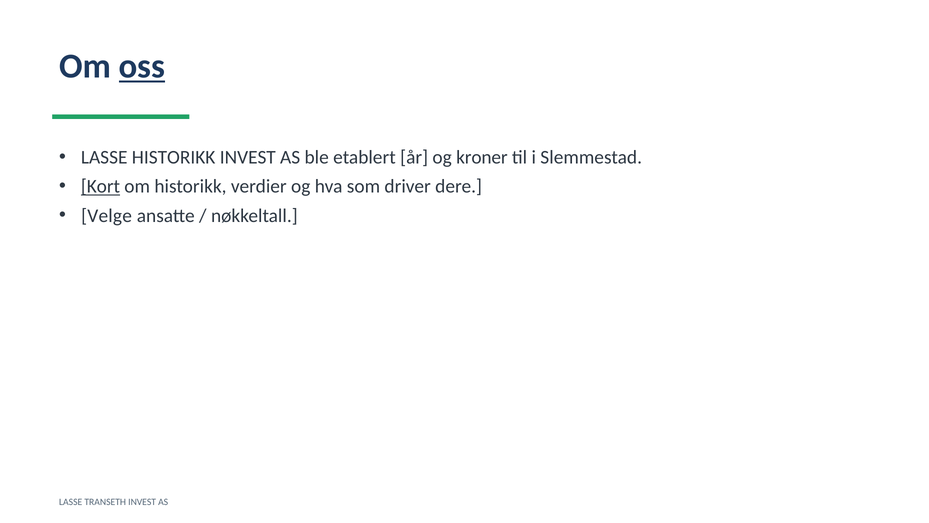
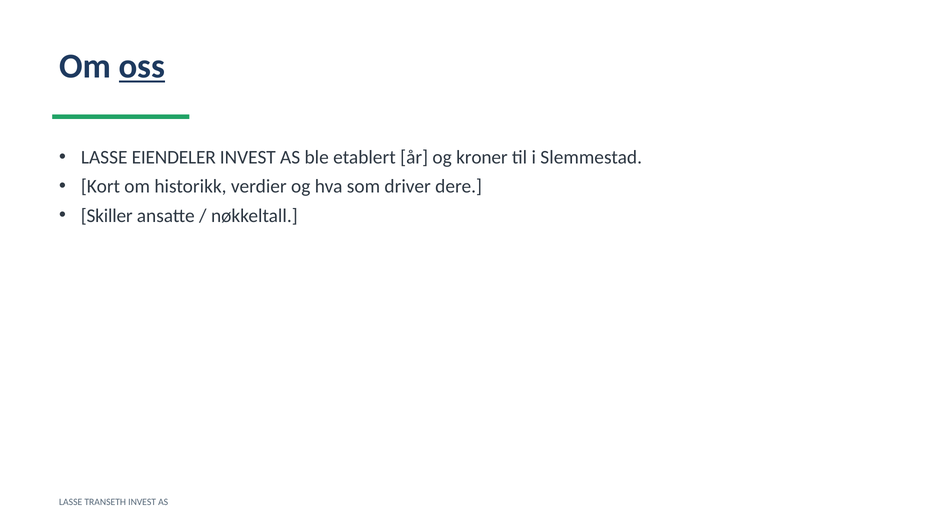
LASSE HISTORIKK: HISTORIKK -> EIENDELER
Kort underline: present -> none
Velge: Velge -> Skiller
